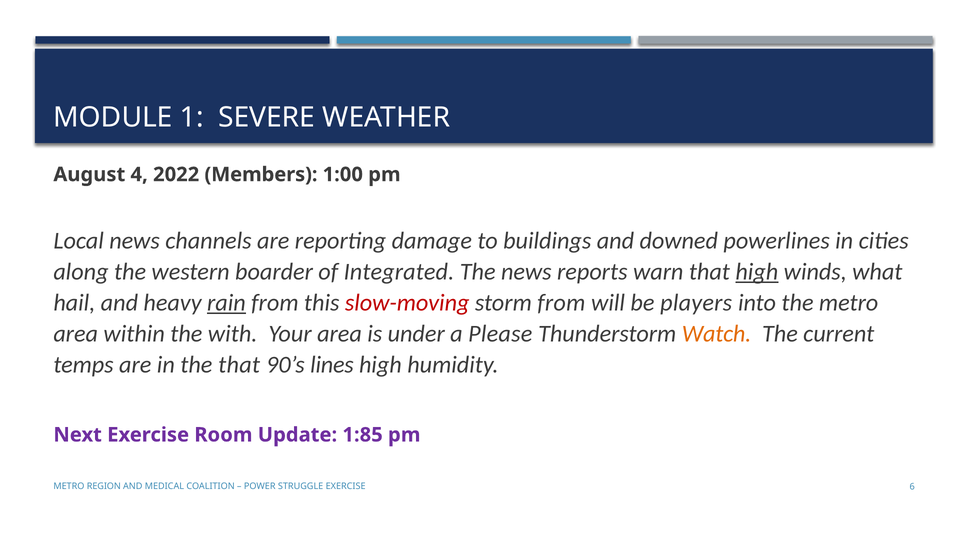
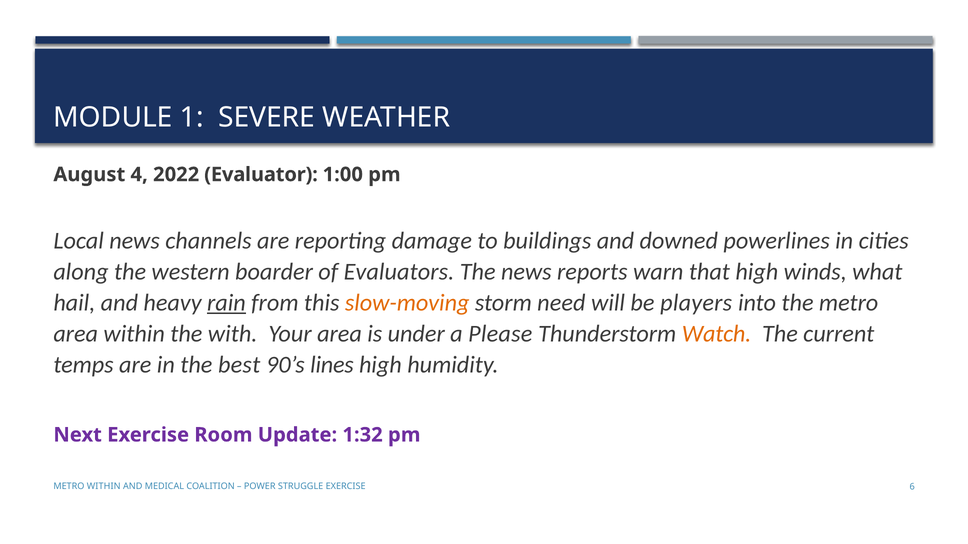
Members: Members -> Evaluator
Integrated: Integrated -> Evaluators
high at (757, 272) underline: present -> none
slow-moving colour: red -> orange
storm from: from -> need
the that: that -> best
1:85: 1:85 -> 1:32
METRO REGION: REGION -> WITHIN
